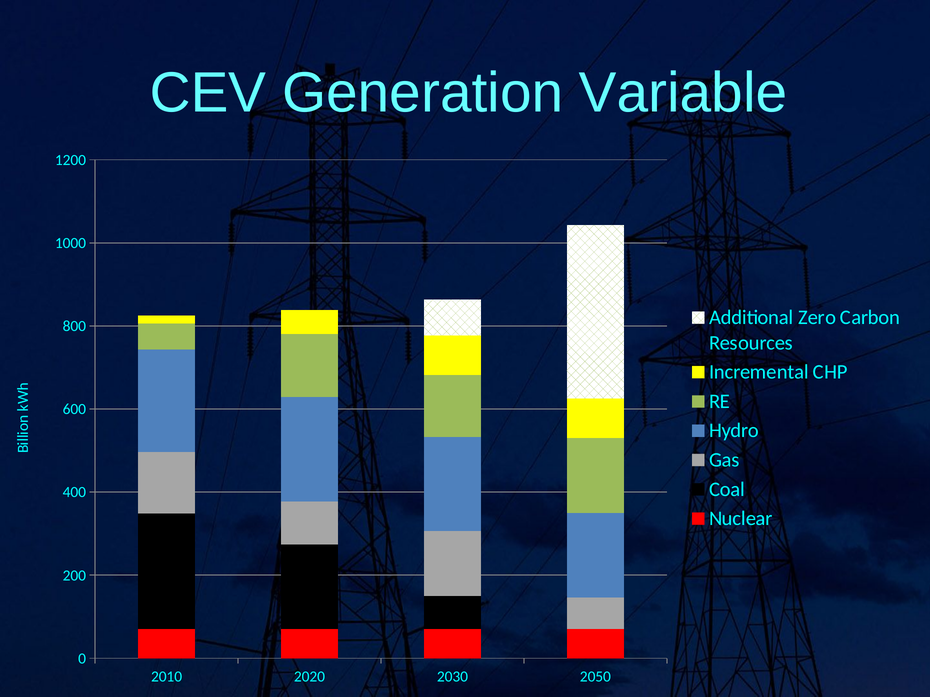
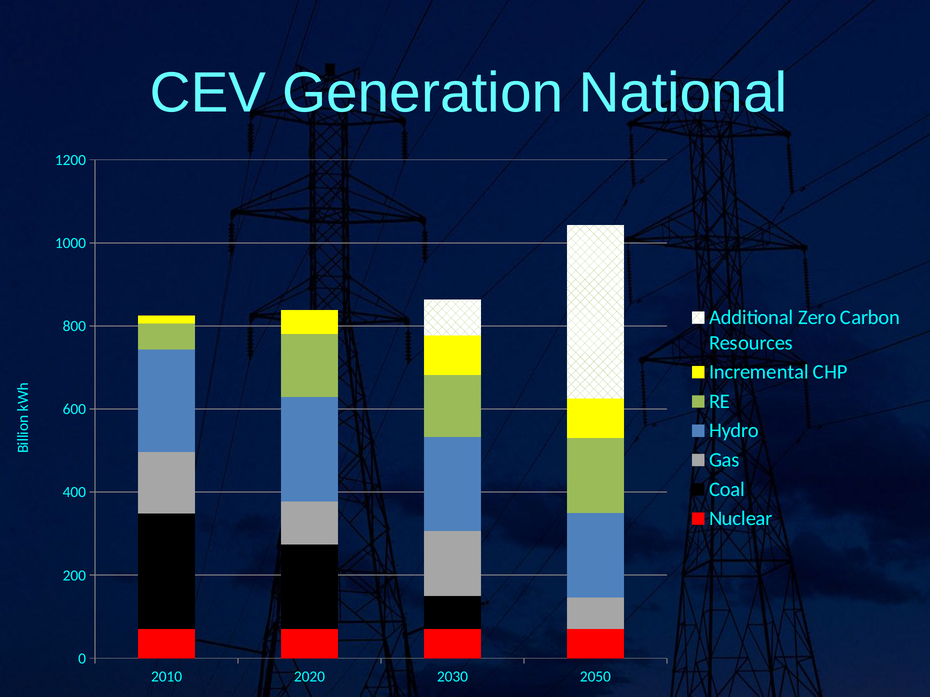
Variable: Variable -> National
